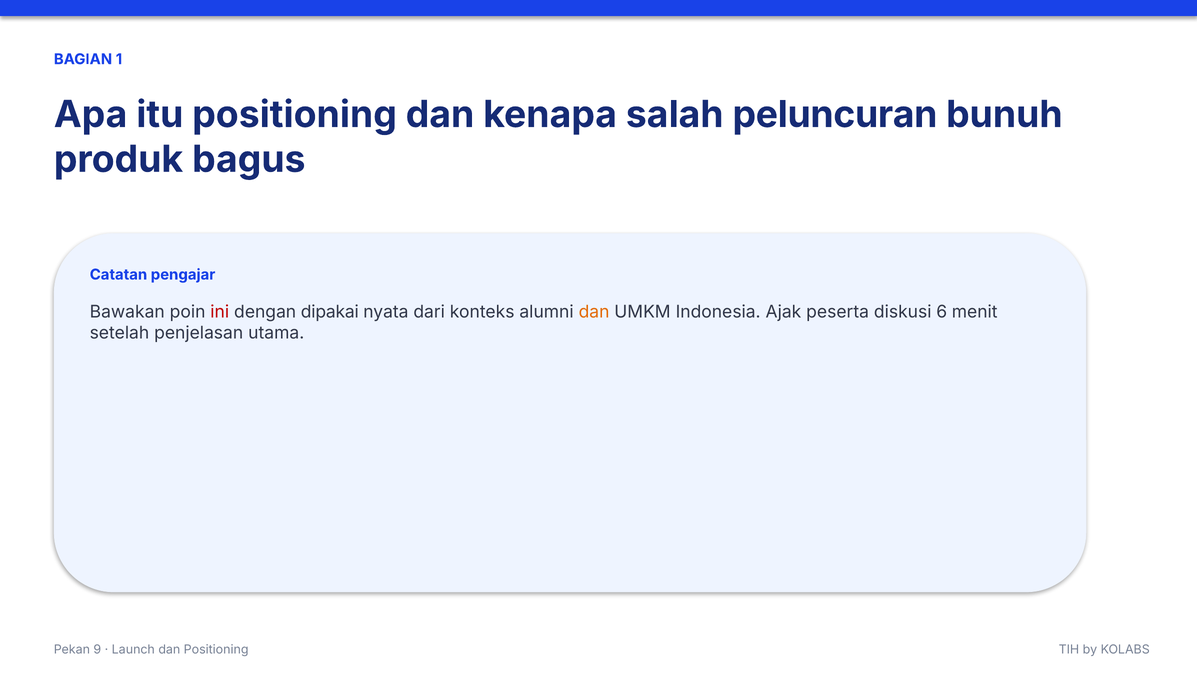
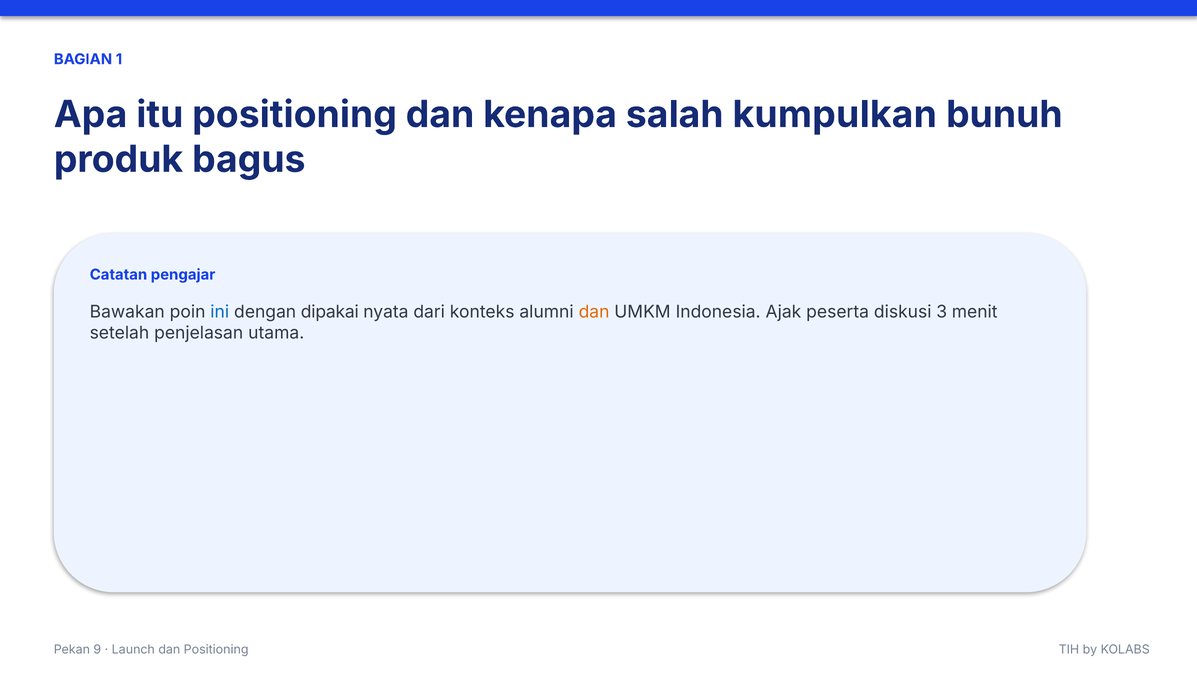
peluncuran: peluncuran -> kumpulkan
ini colour: red -> blue
6: 6 -> 3
